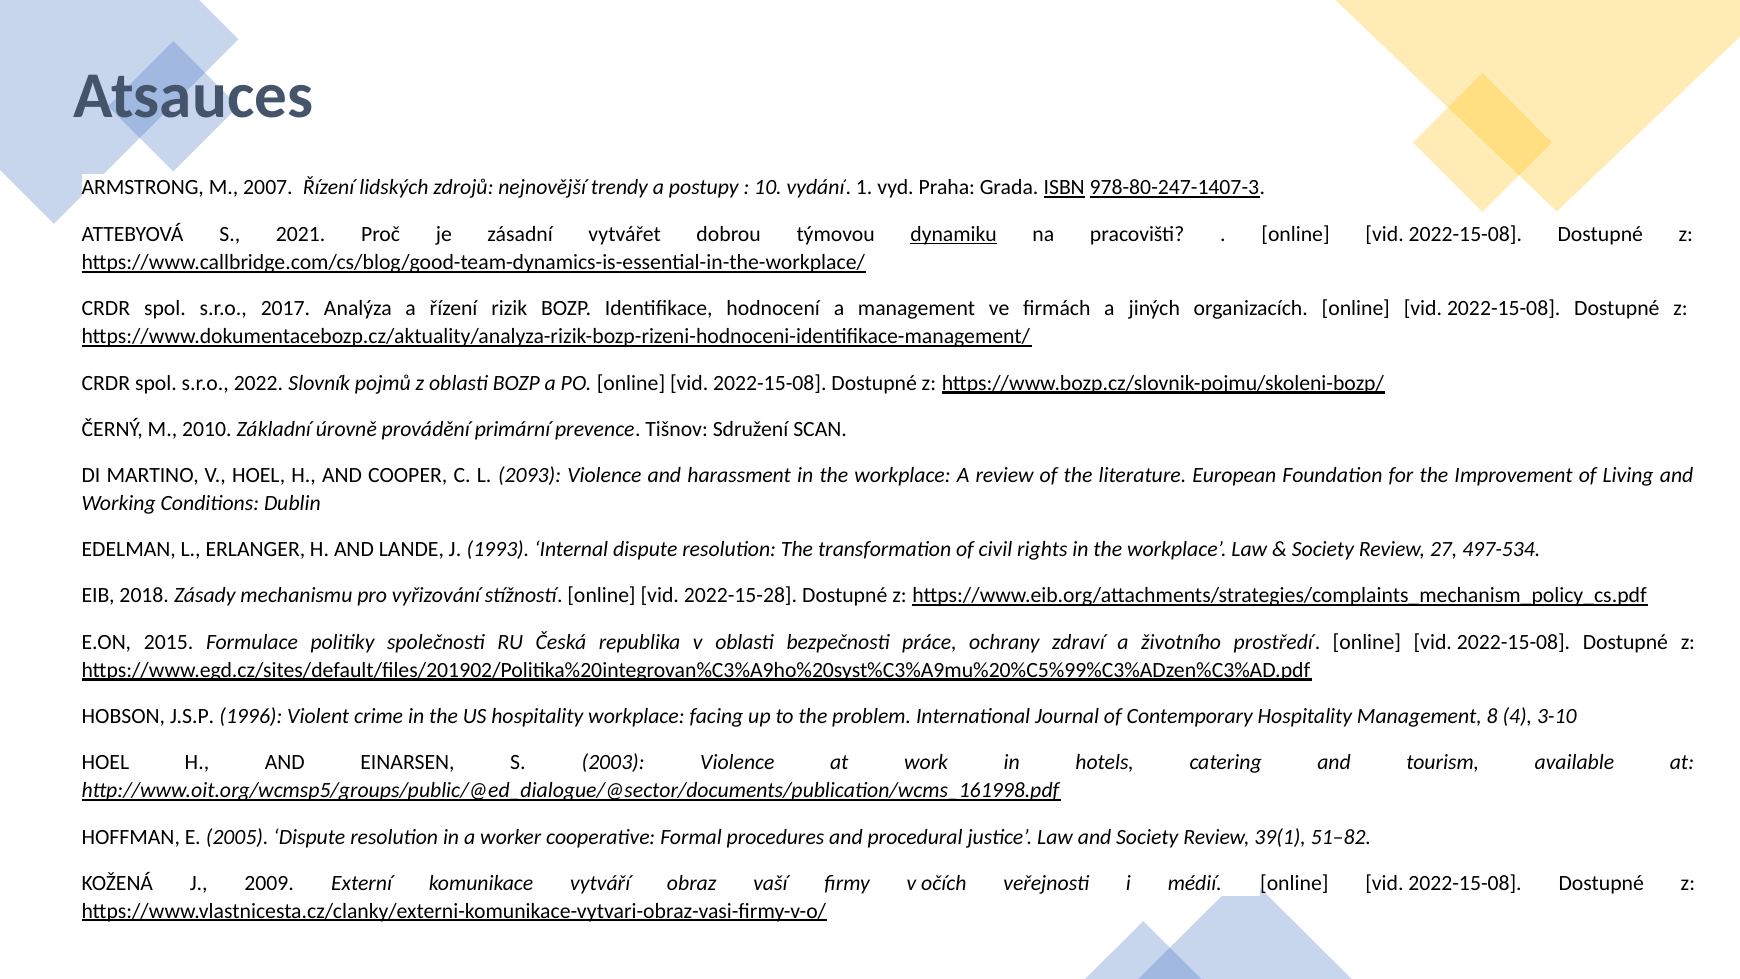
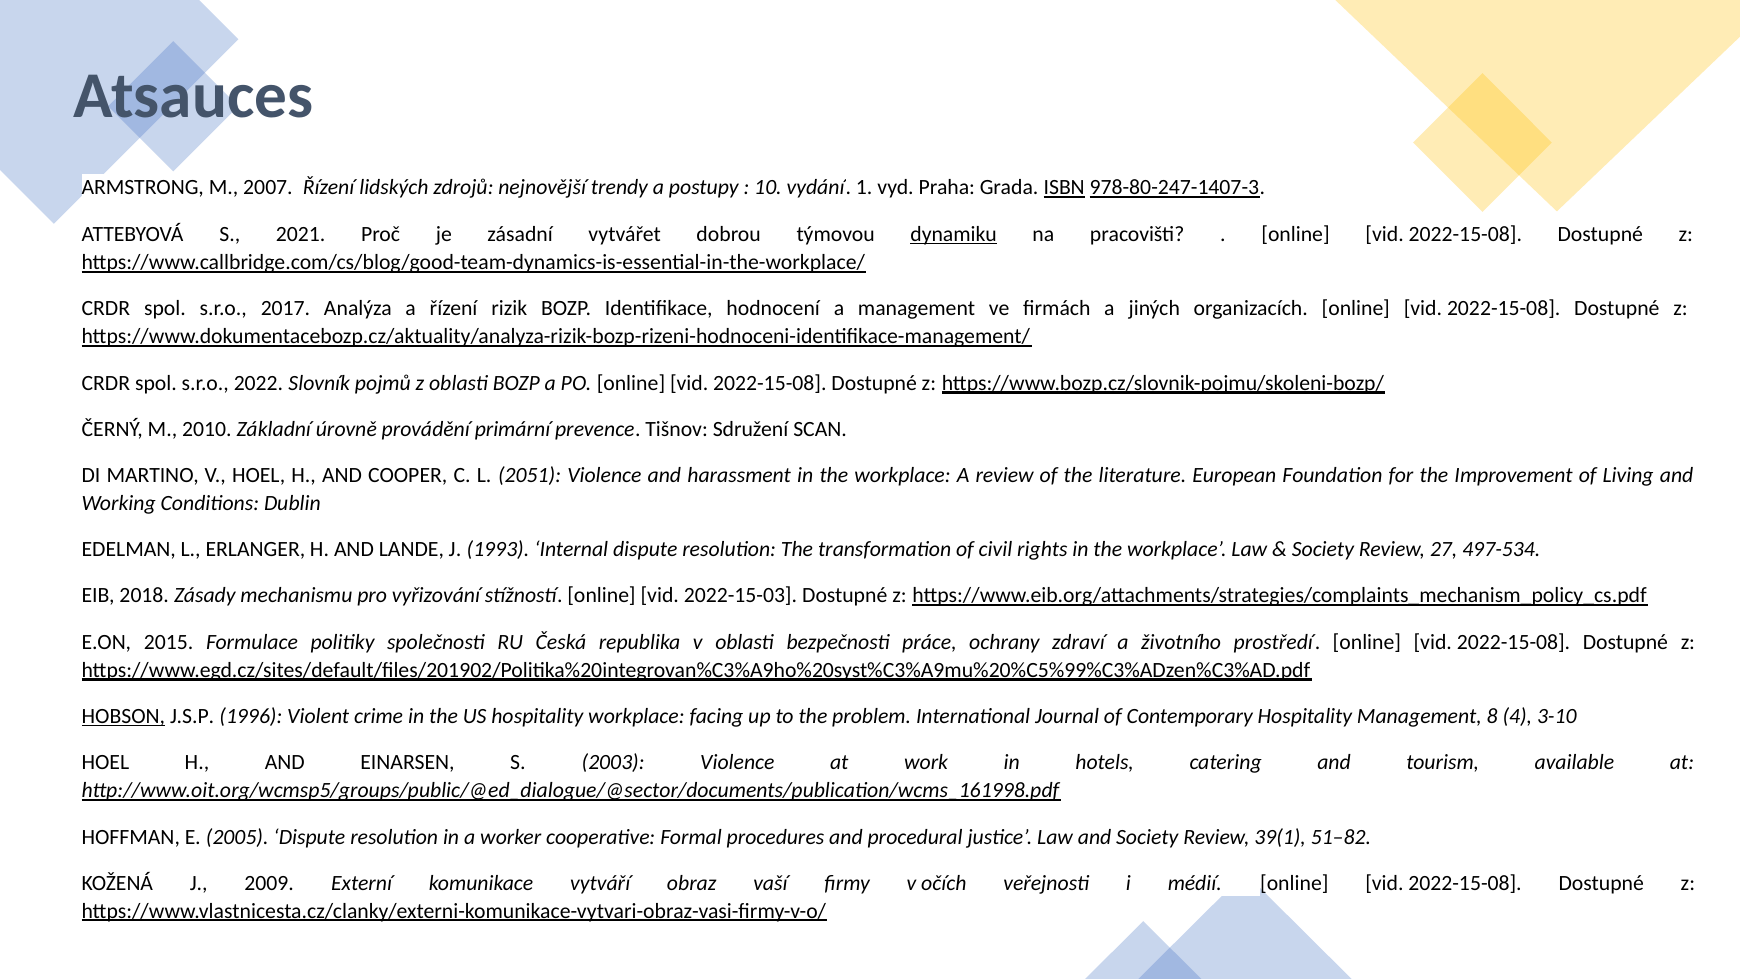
2093: 2093 -> 2051
2022-15-28: 2022-15-28 -> 2022-15-03
HOBSON underline: none -> present
